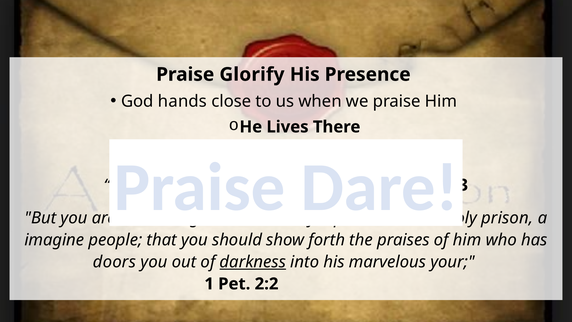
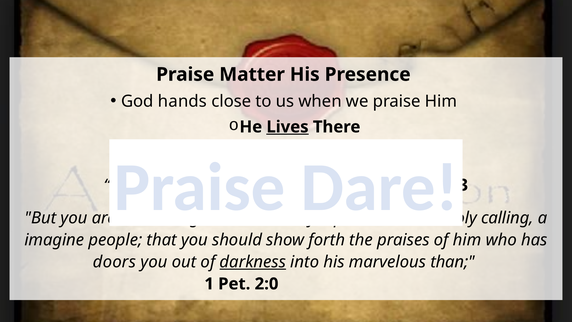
Glorify: Glorify -> Matter
Lives underline: none -> present
prison: prison -> calling
your: your -> than
2:2: 2:2 -> 2:0
